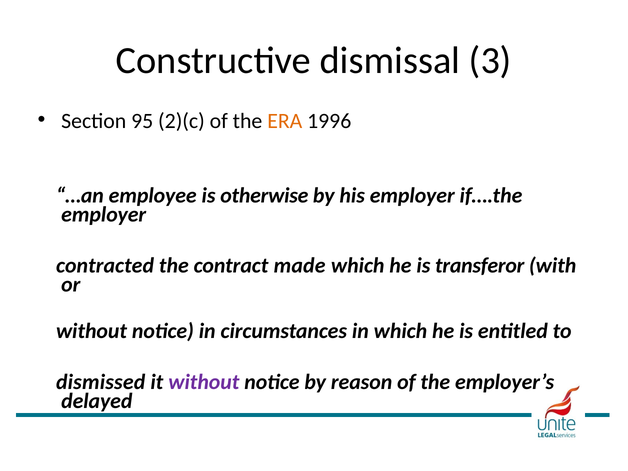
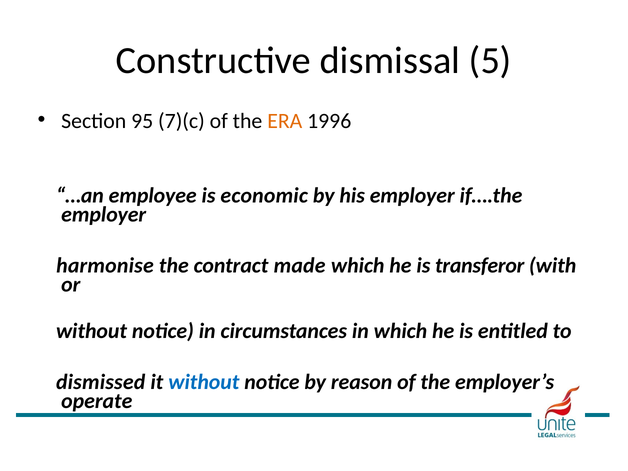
3: 3 -> 5
2)(c: 2)(c -> 7)(c
otherwise: otherwise -> economic
contracted: contracted -> harmonise
without at (204, 382) colour: purple -> blue
delayed: delayed -> operate
